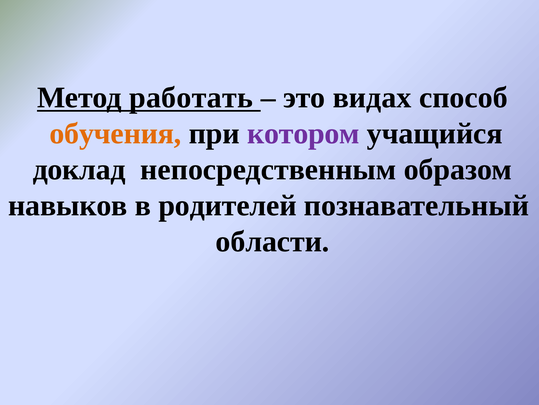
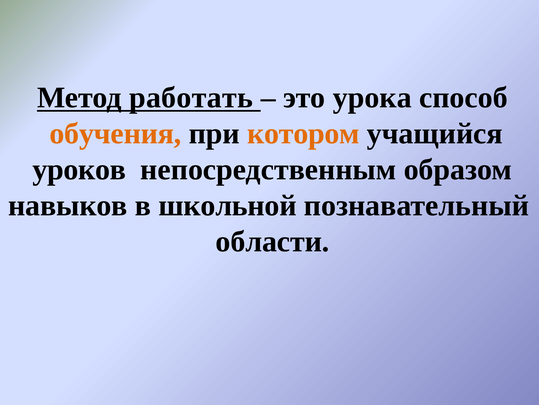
видах: видах -> урока
котором colour: purple -> orange
доклад: доклад -> уроков
родителей: родителей -> школьной
